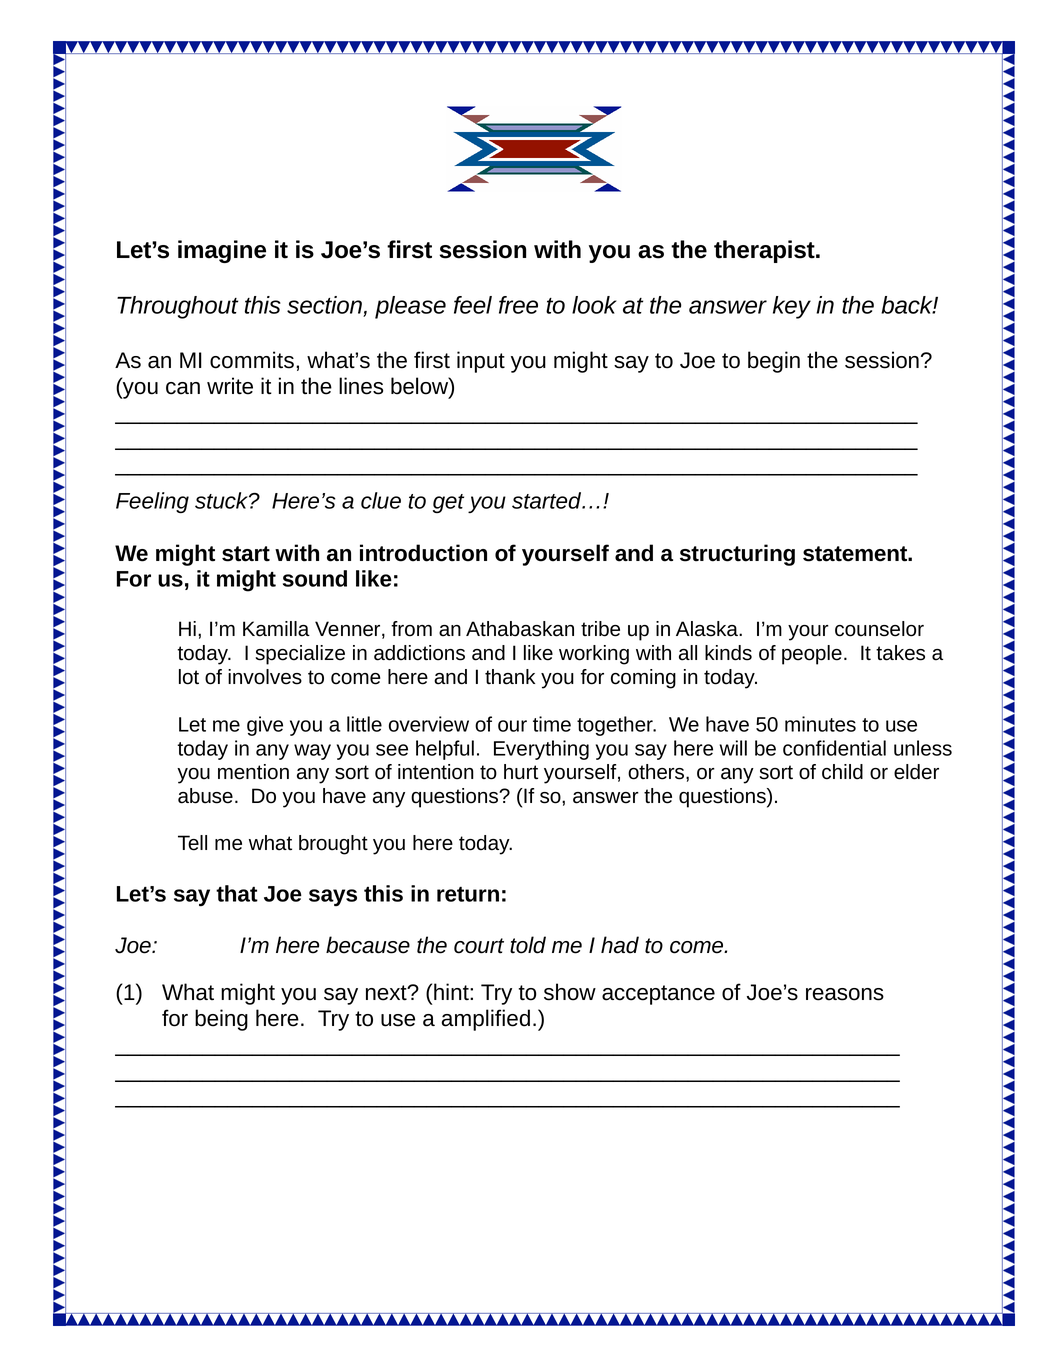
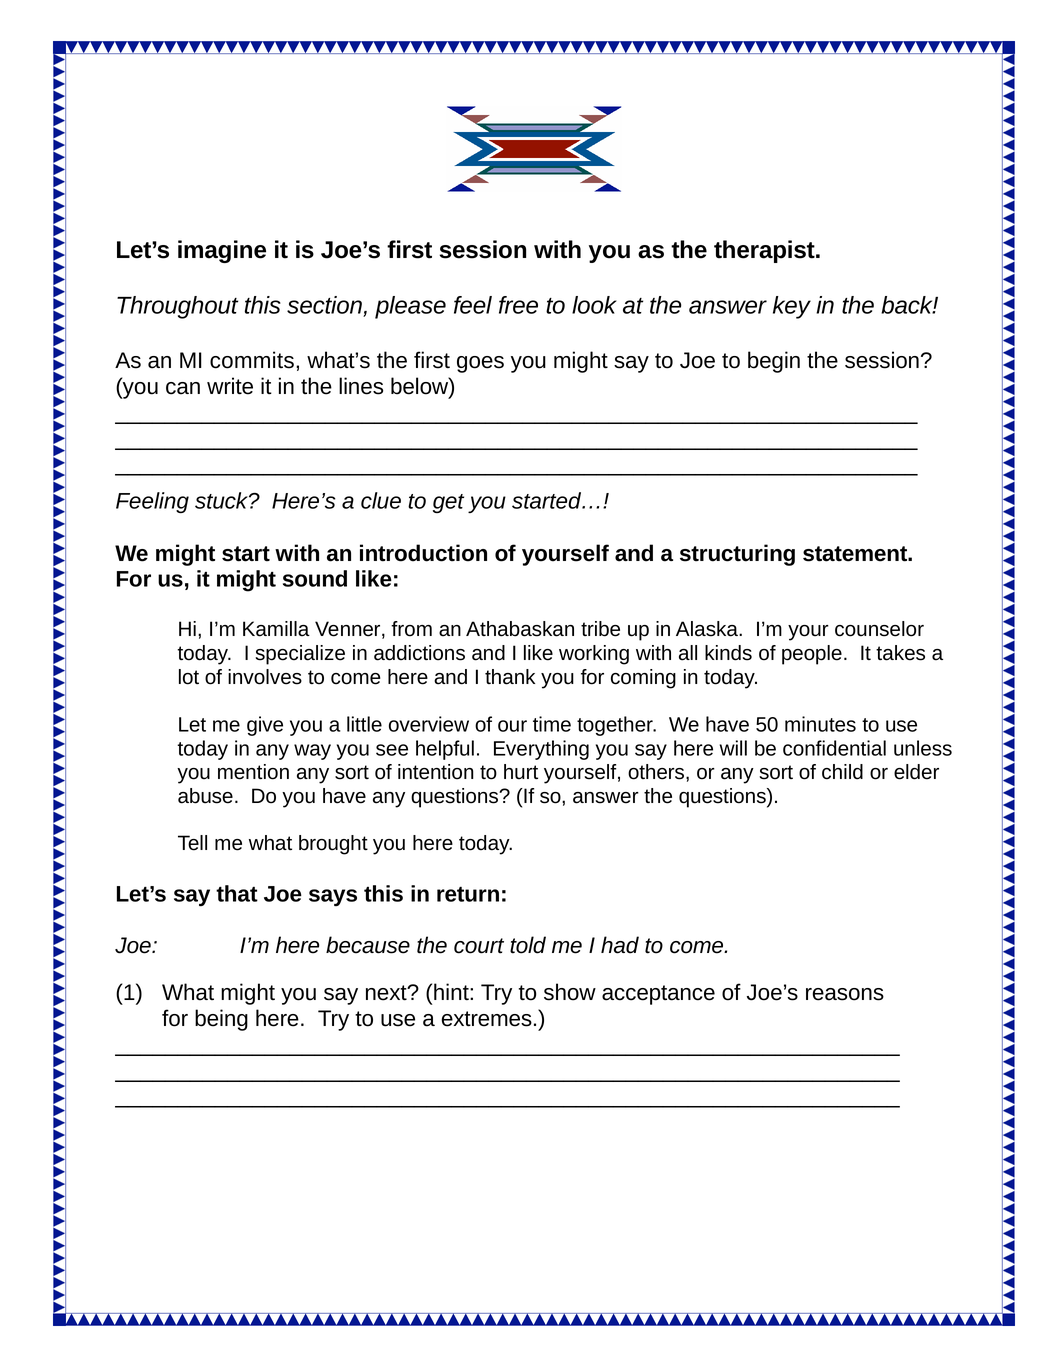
input: input -> goes
amplified: amplified -> extremes
